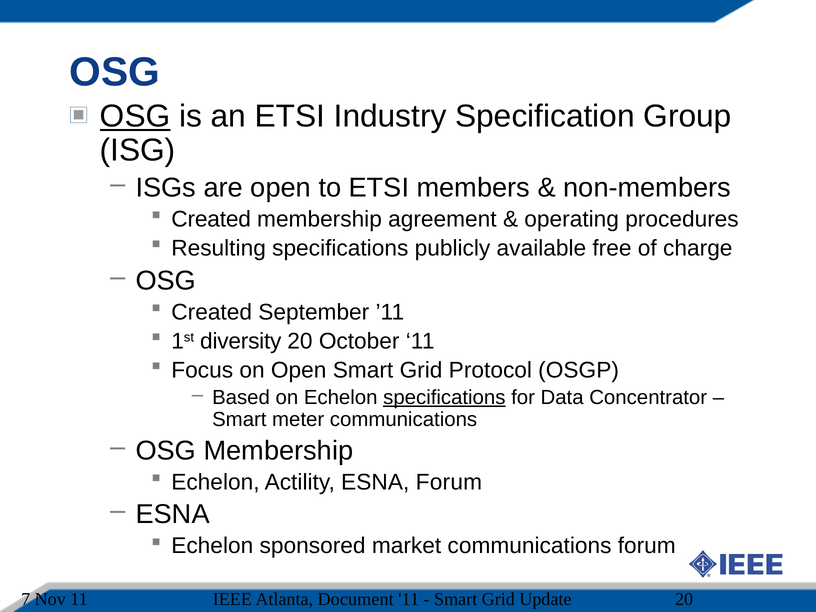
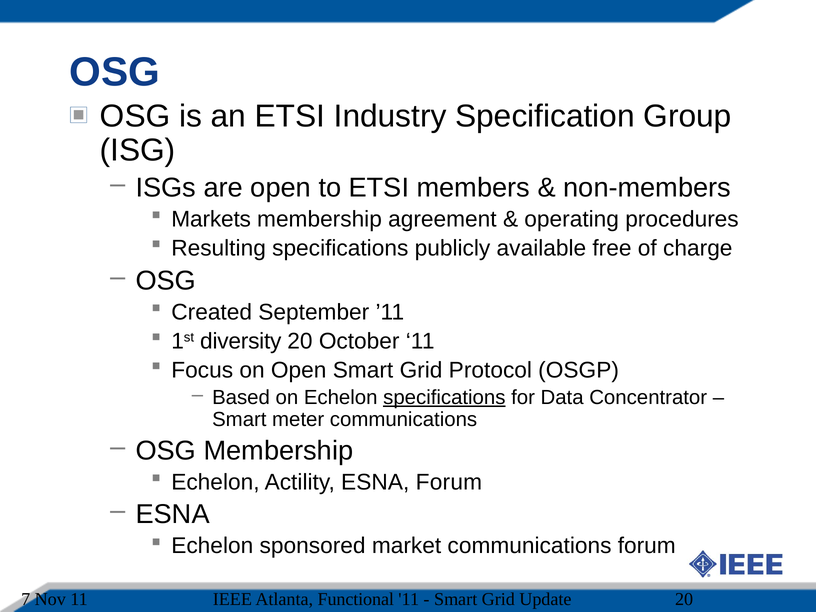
OSG at (135, 116) underline: present -> none
Created at (211, 219): Created -> Markets
Document: Document -> Functional
